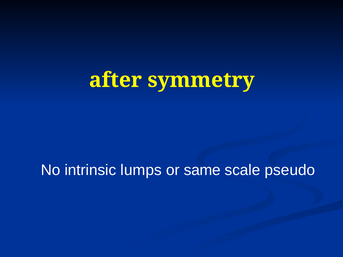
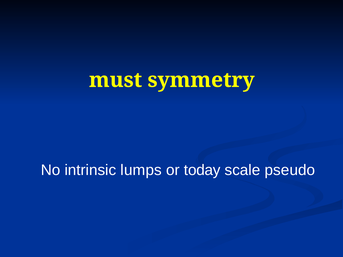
after: after -> must
same: same -> today
